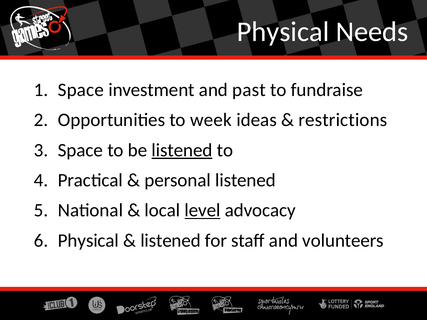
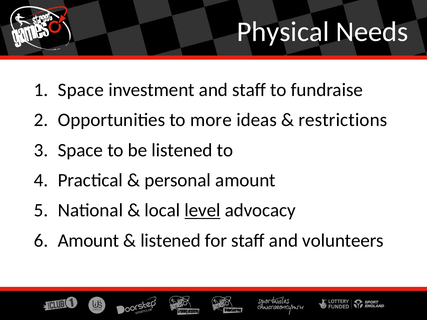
and past: past -> staff
week: week -> more
listened at (182, 150) underline: present -> none
personal listened: listened -> amount
Physical at (88, 241): Physical -> Amount
